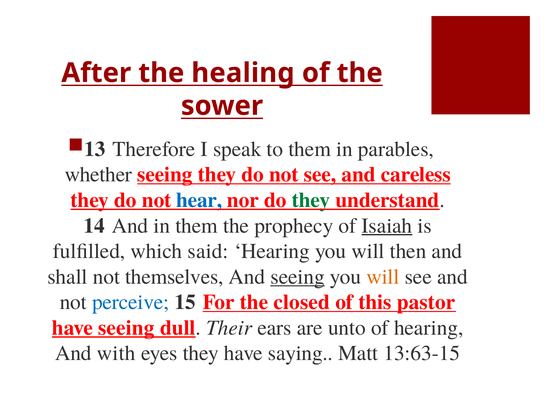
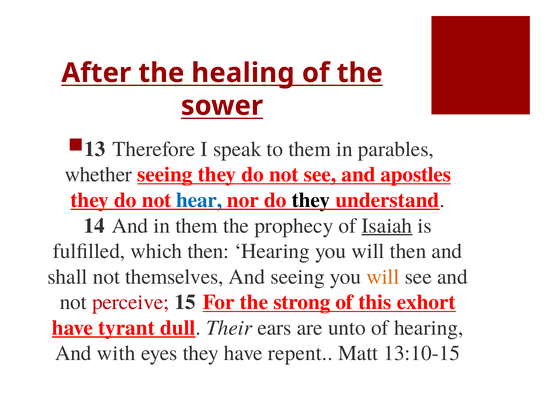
careless: careless -> apostles
they at (311, 200) colour: green -> black
which said: said -> then
seeing at (298, 277) underline: present -> none
perceive colour: blue -> red
closed: closed -> strong
pastor: pastor -> exhort
have seeing: seeing -> tyrant
saying: saying -> repent
13:63-15: 13:63-15 -> 13:10-15
